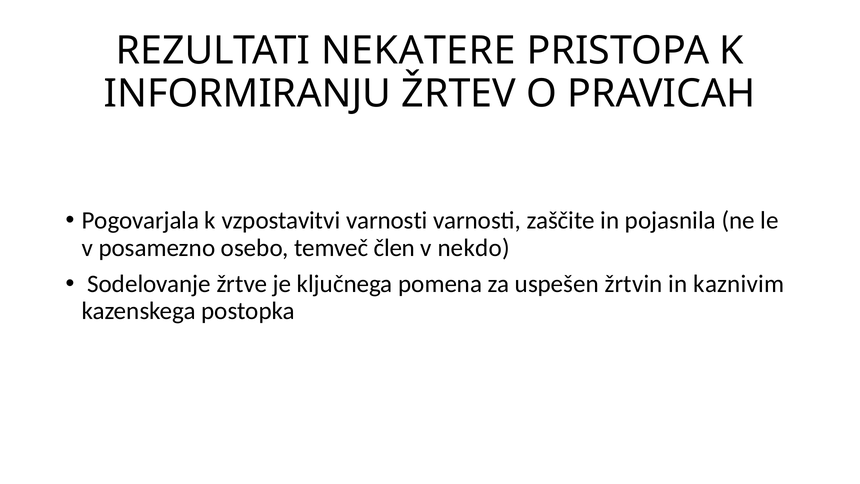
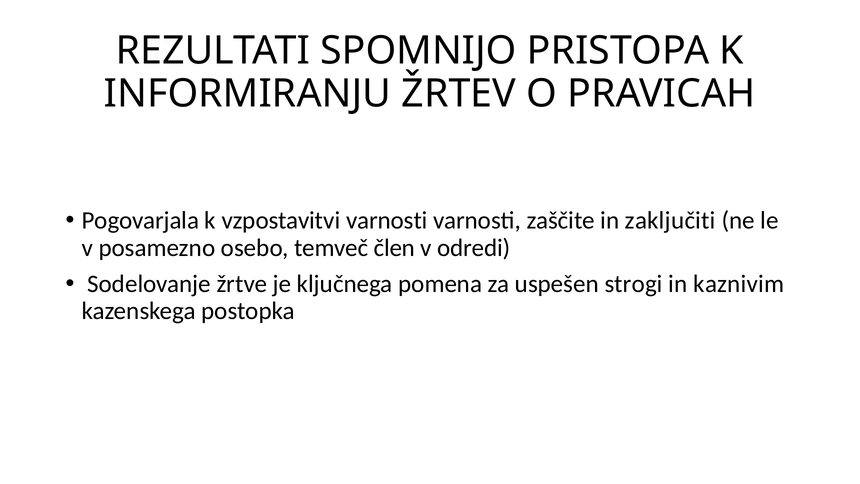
NEKATERE: NEKATERE -> SPOMNIJO
pojasnila: pojasnila -> zaključiti
nekdo: nekdo -> odredi
žrtvin: žrtvin -> strogi
